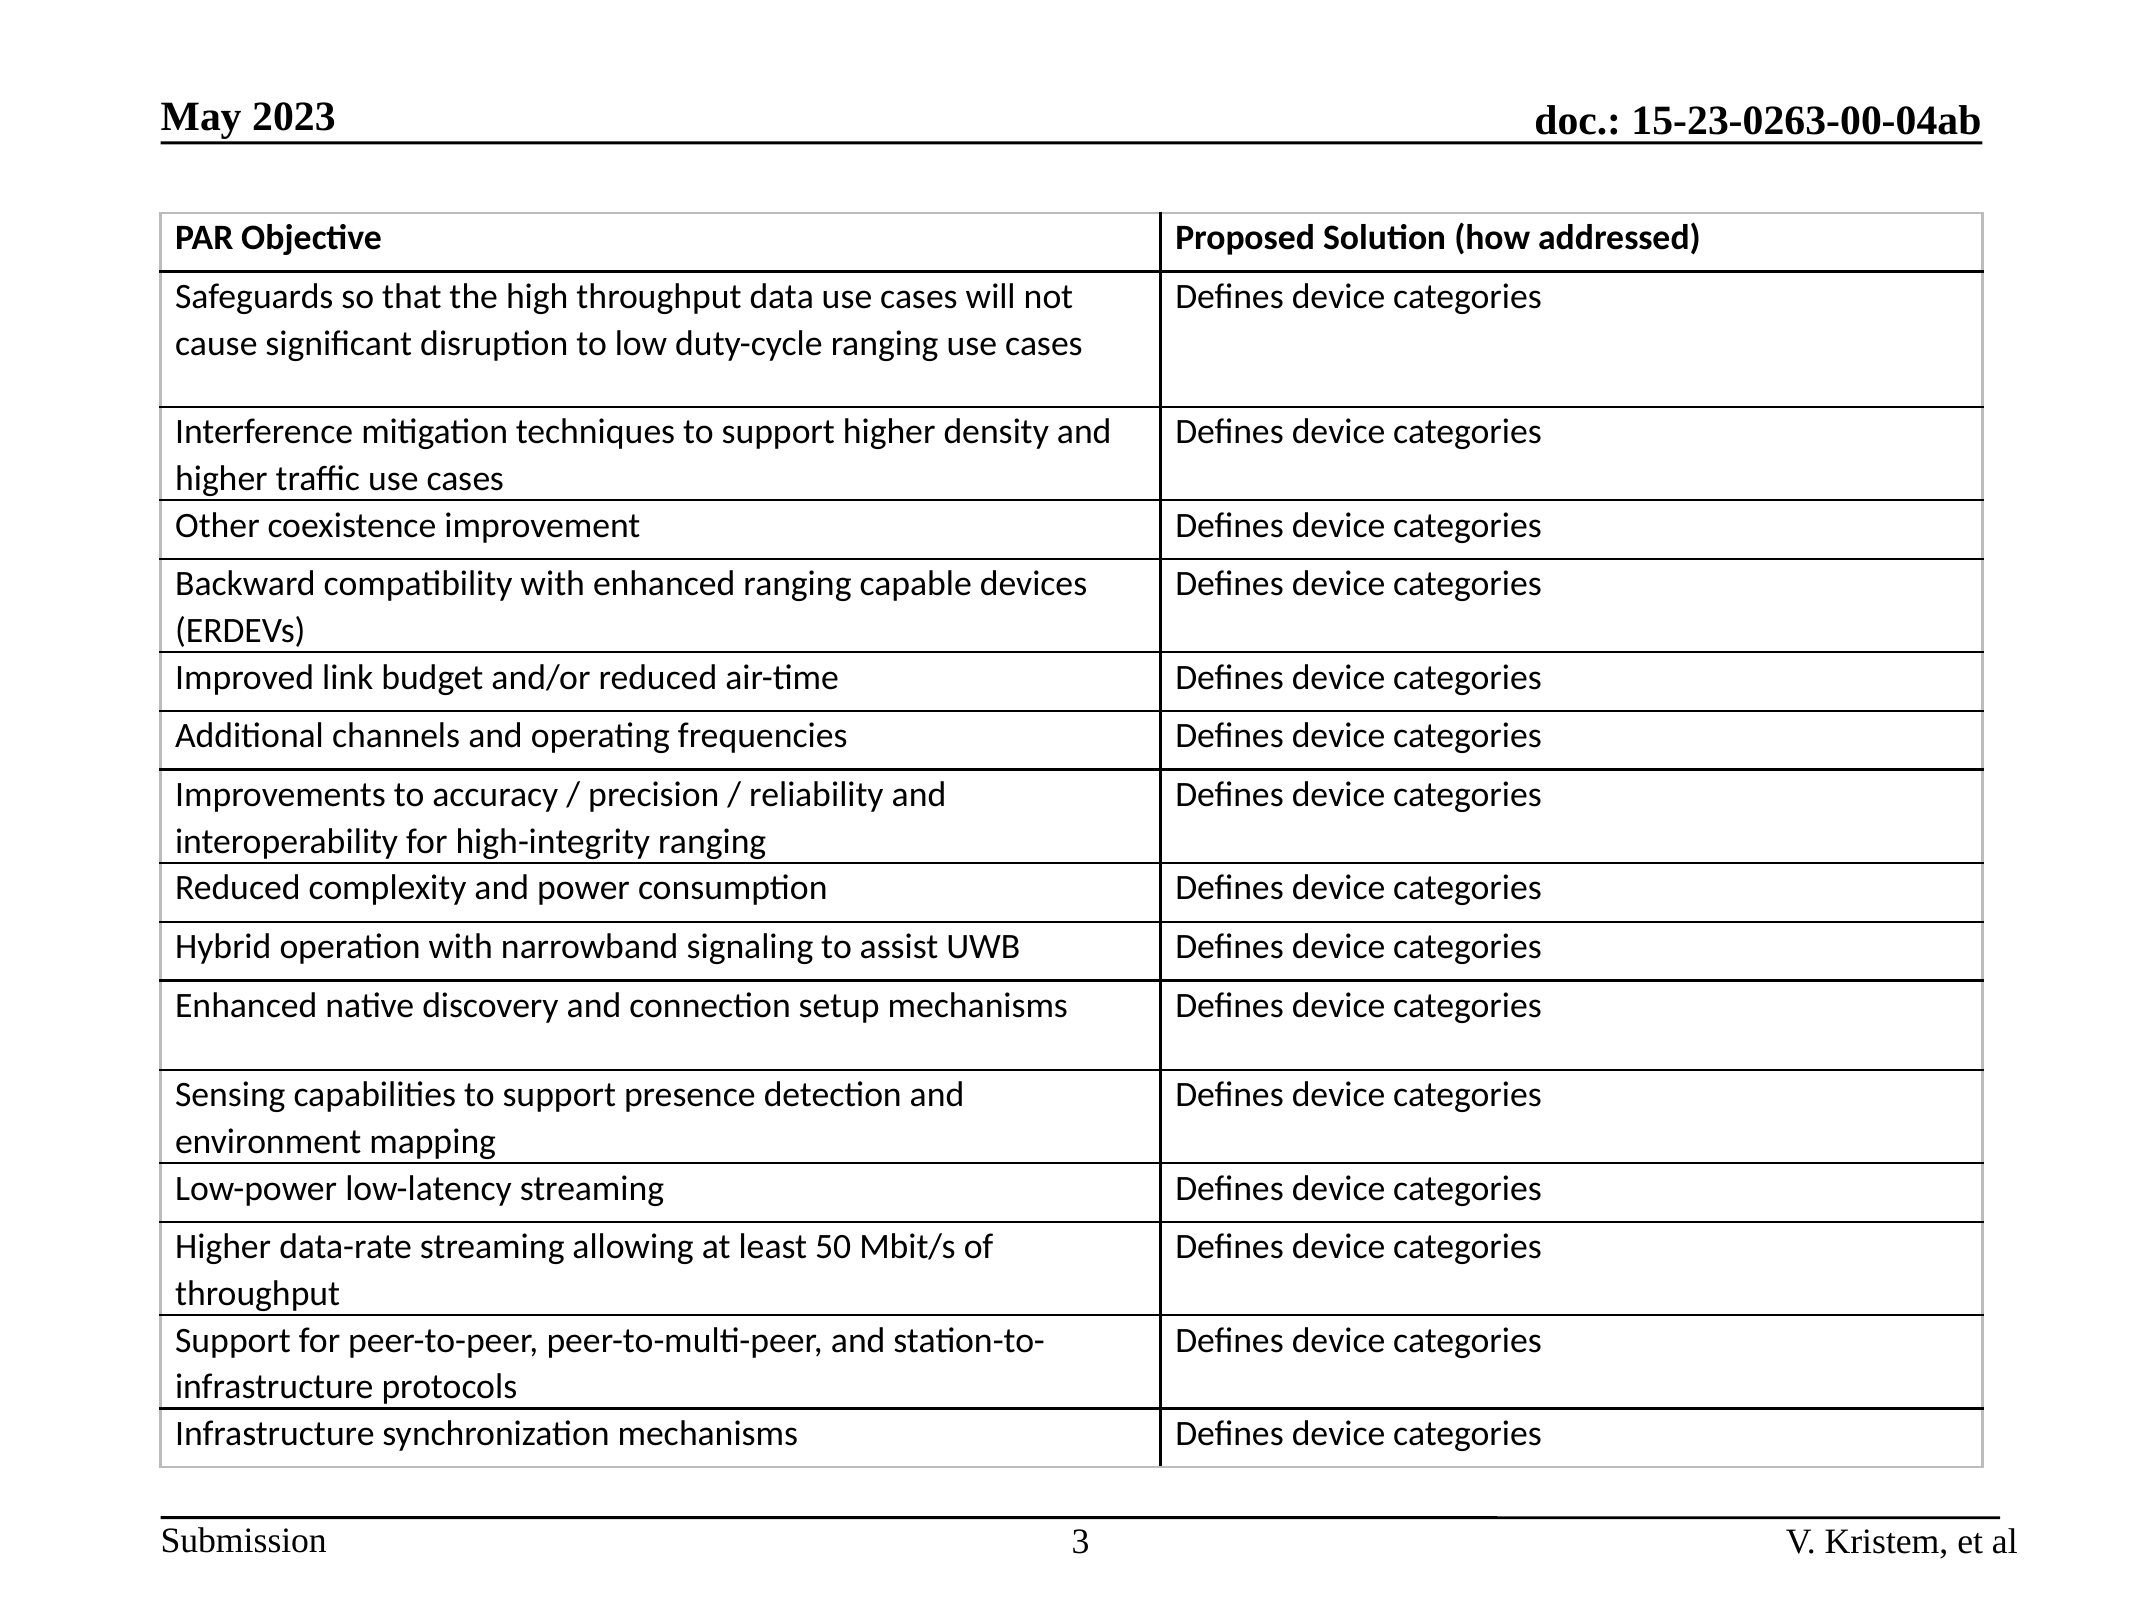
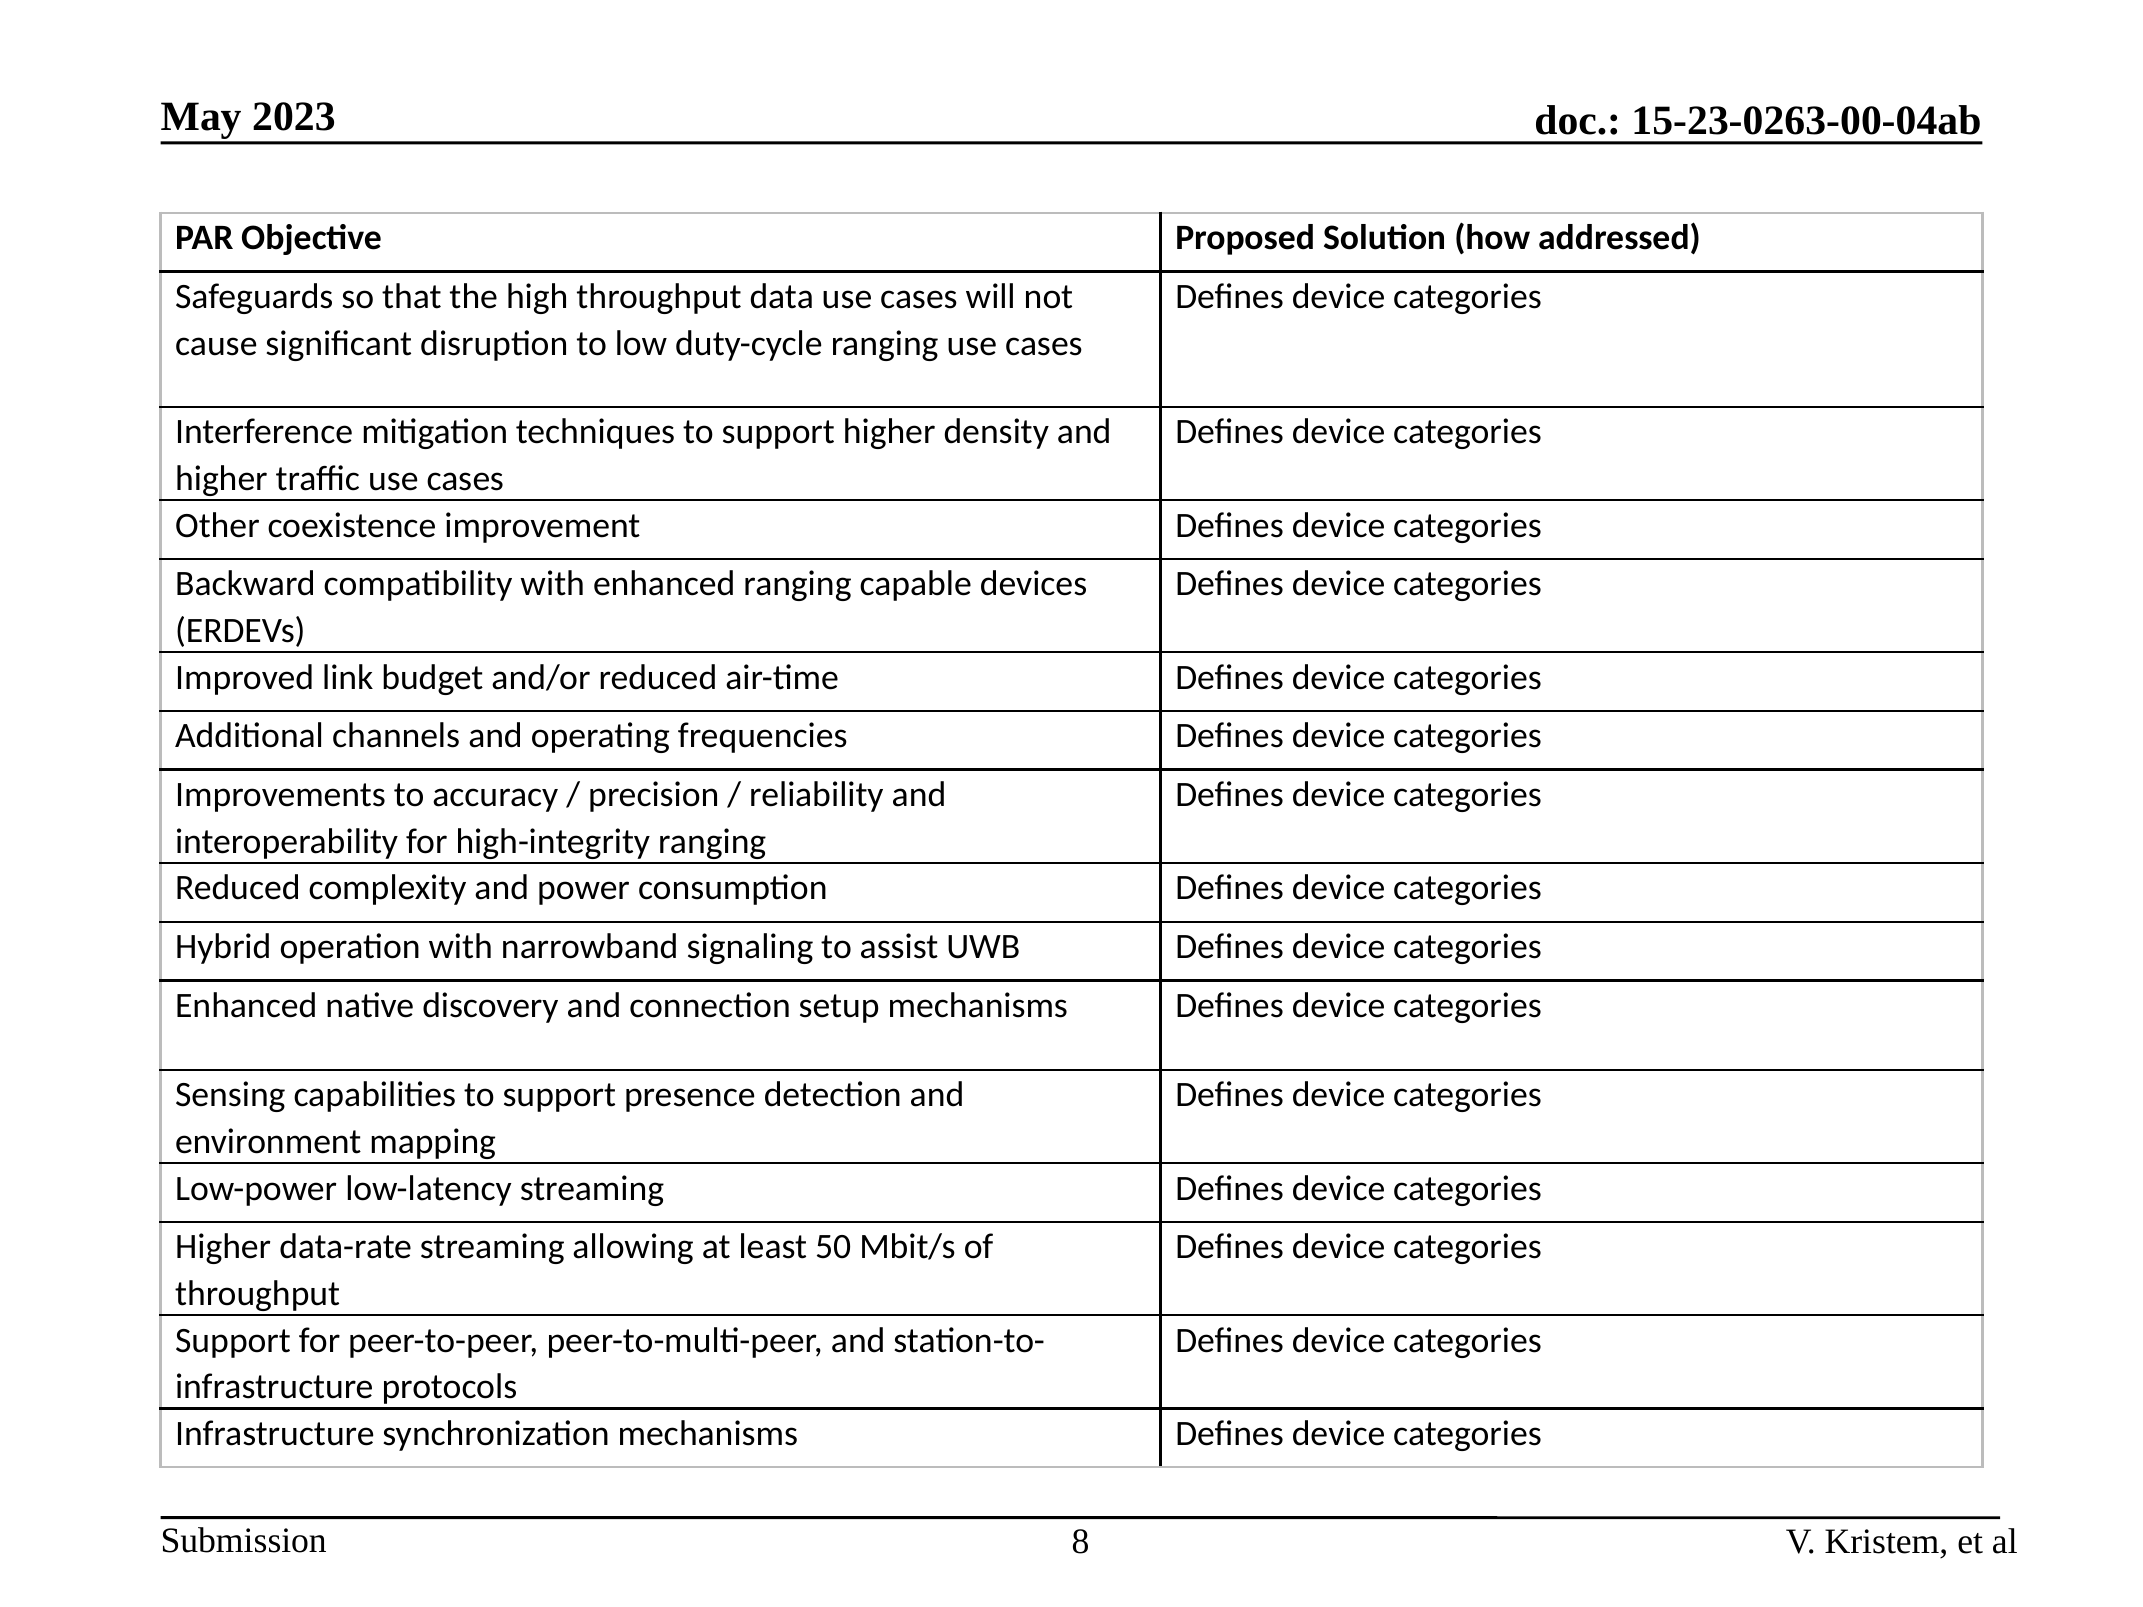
3: 3 -> 8
